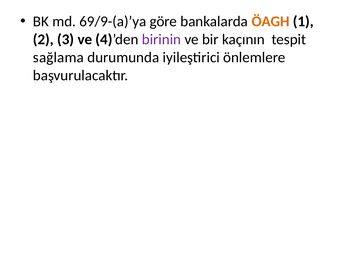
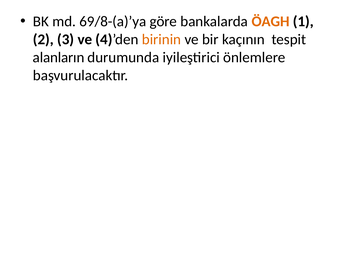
69/9-(a)’ya: 69/9-(a)’ya -> 69/8-(a)’ya
birinin colour: purple -> orange
sağlama: sağlama -> alanların
